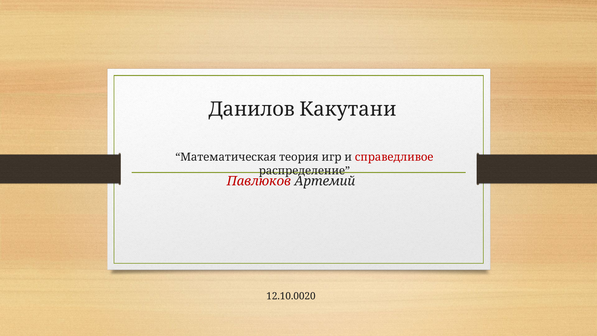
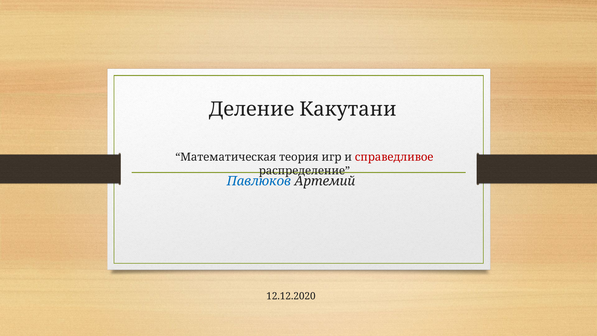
Данилов: Данилов -> Деление
Павлюков colour: red -> blue
12.10.0020: 12.10.0020 -> 12.12.2020
